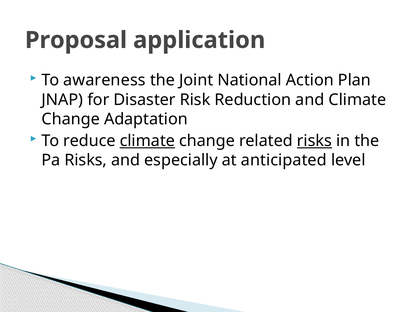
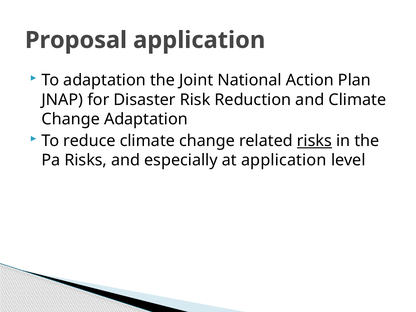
To awareness: awareness -> adaptation
climate at (147, 141) underline: present -> none
at anticipated: anticipated -> application
